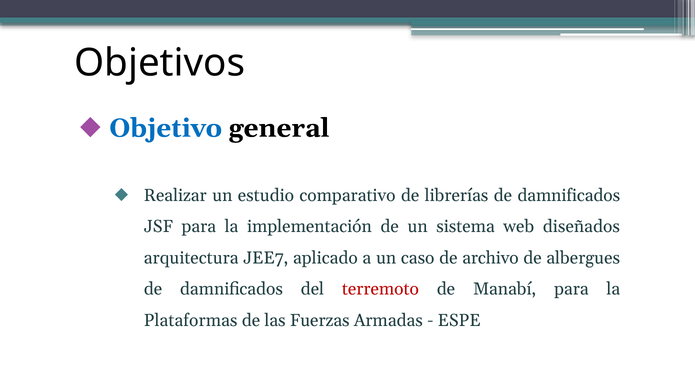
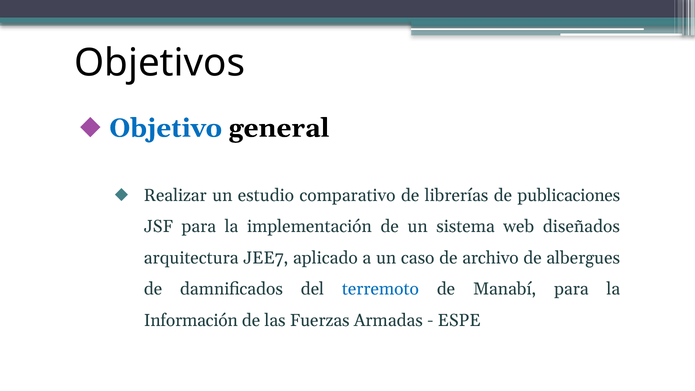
librerías de damnificados: damnificados -> publicaciones
terremoto colour: red -> blue
Plataformas: Plataformas -> Información
